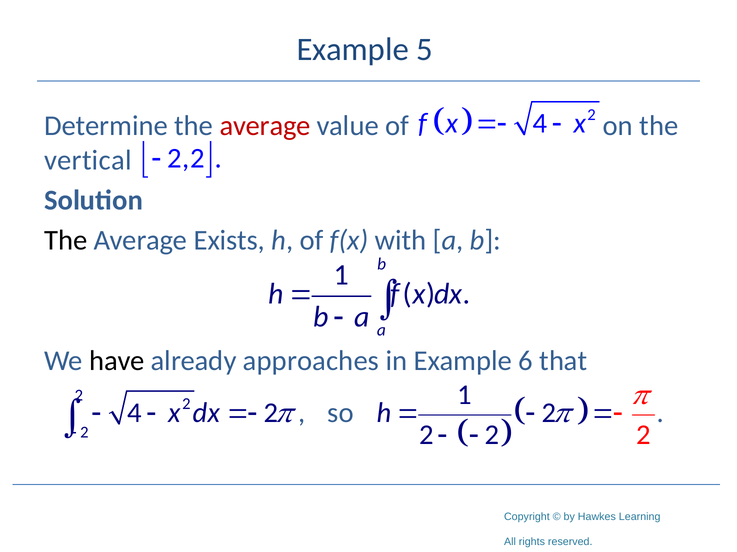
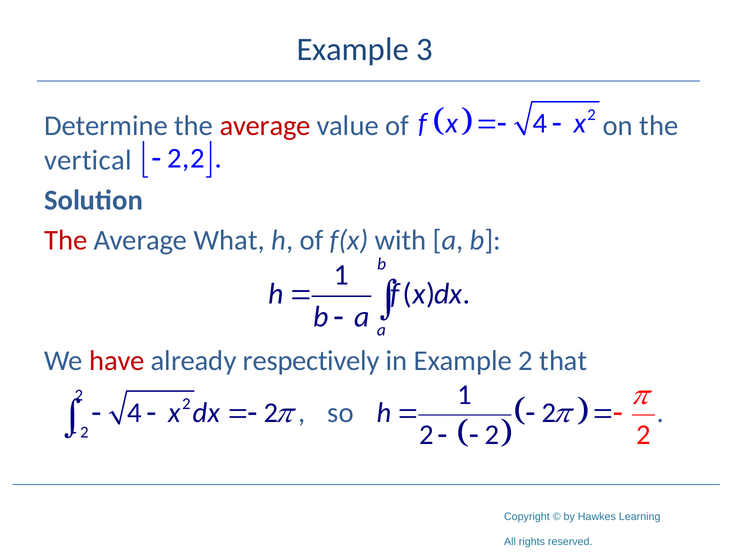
5: 5 -> 3
The at (66, 241) colour: black -> red
Exists: Exists -> What
have colour: black -> red
approaches: approaches -> respectively
Example 6: 6 -> 2
